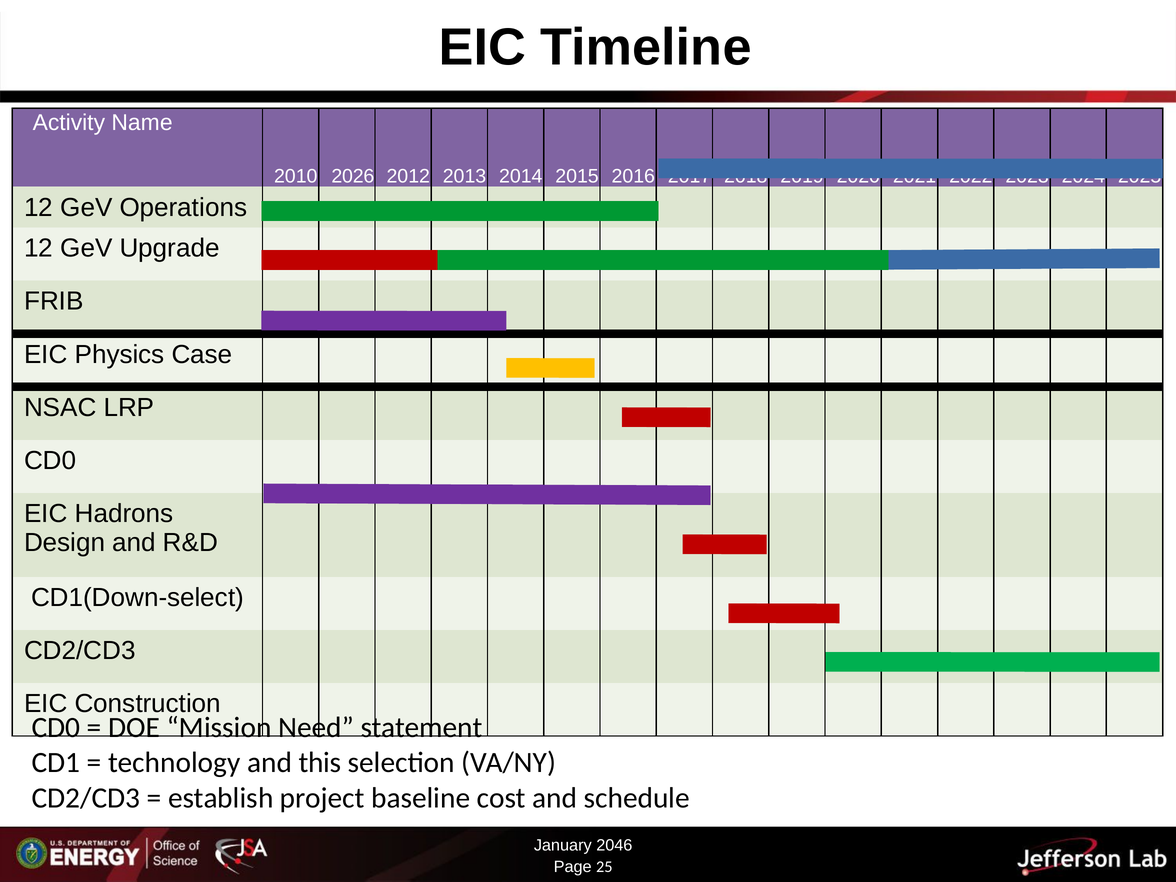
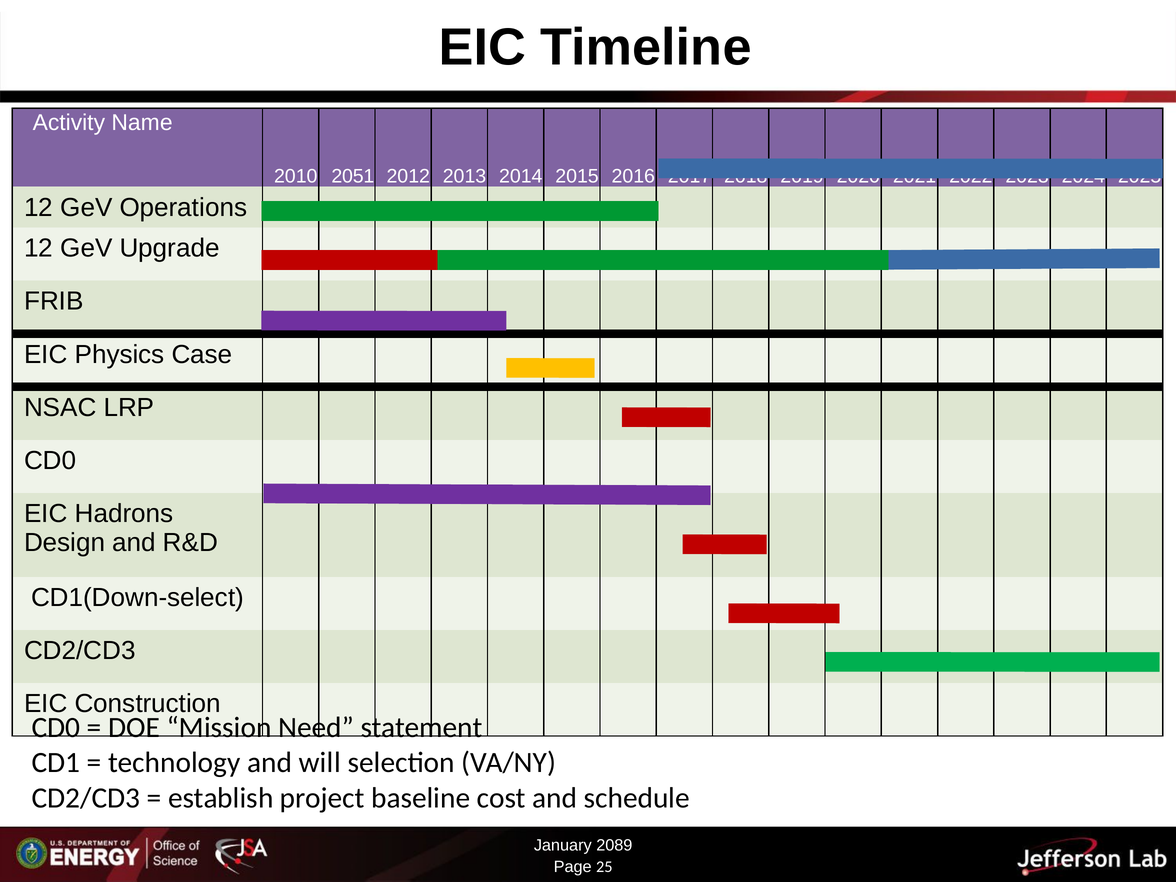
2026: 2026 -> 2051
this: this -> will
2046: 2046 -> 2089
